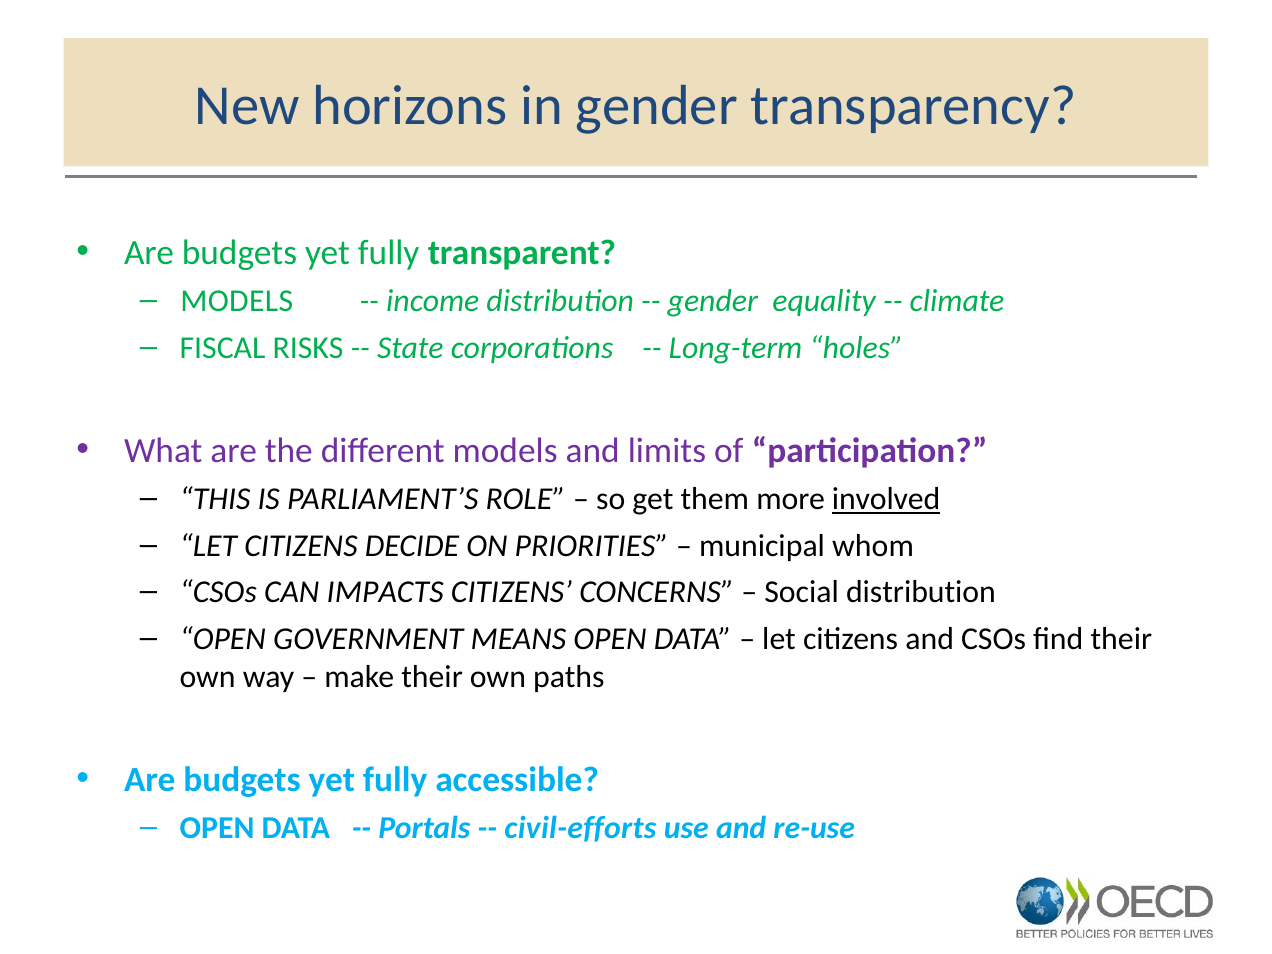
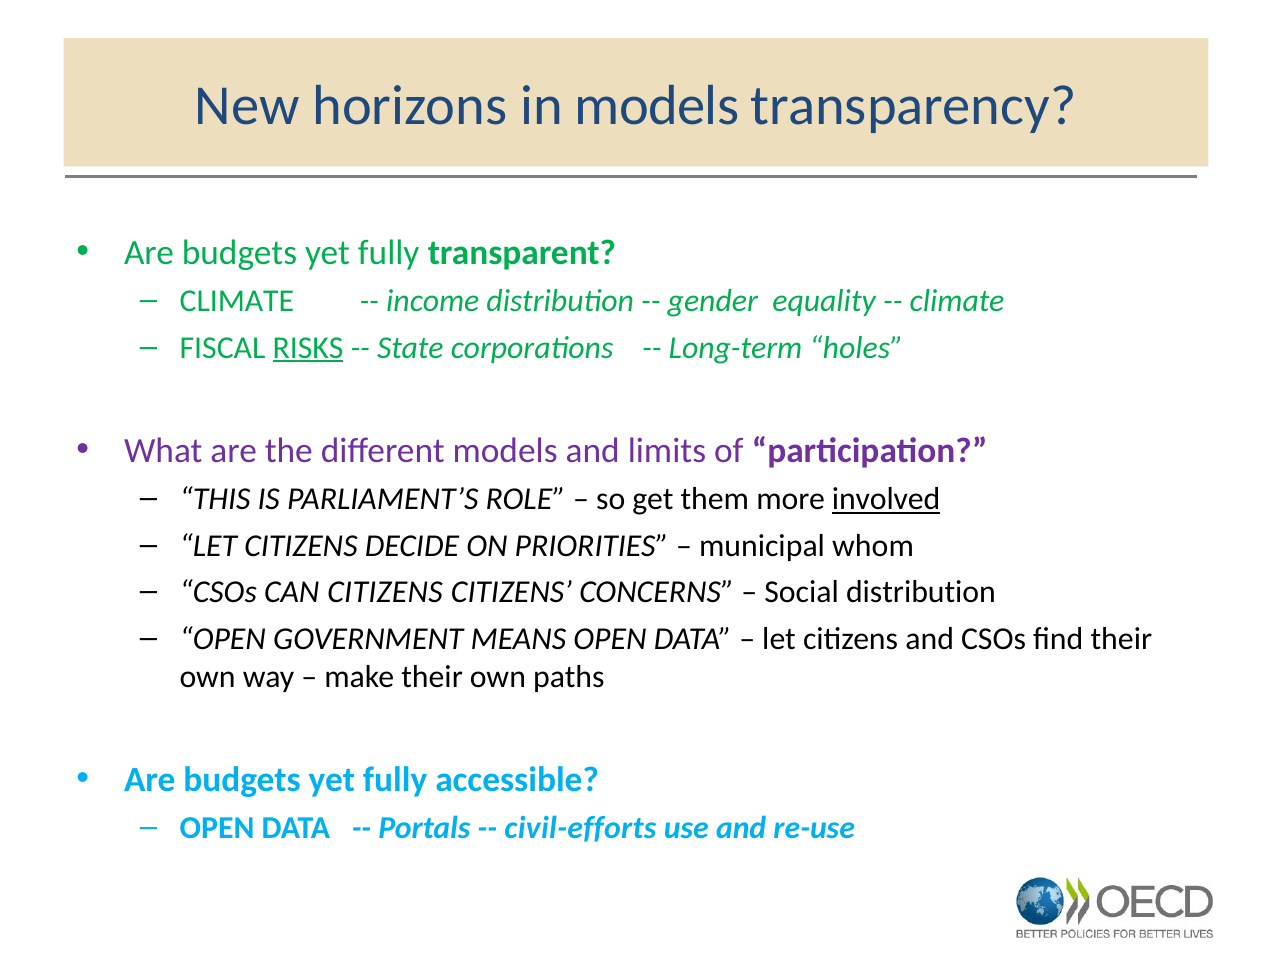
in gender: gender -> models
MODELS at (237, 301): MODELS -> CLIMATE
RISKS underline: none -> present
CAN IMPACTS: IMPACTS -> CITIZENS
